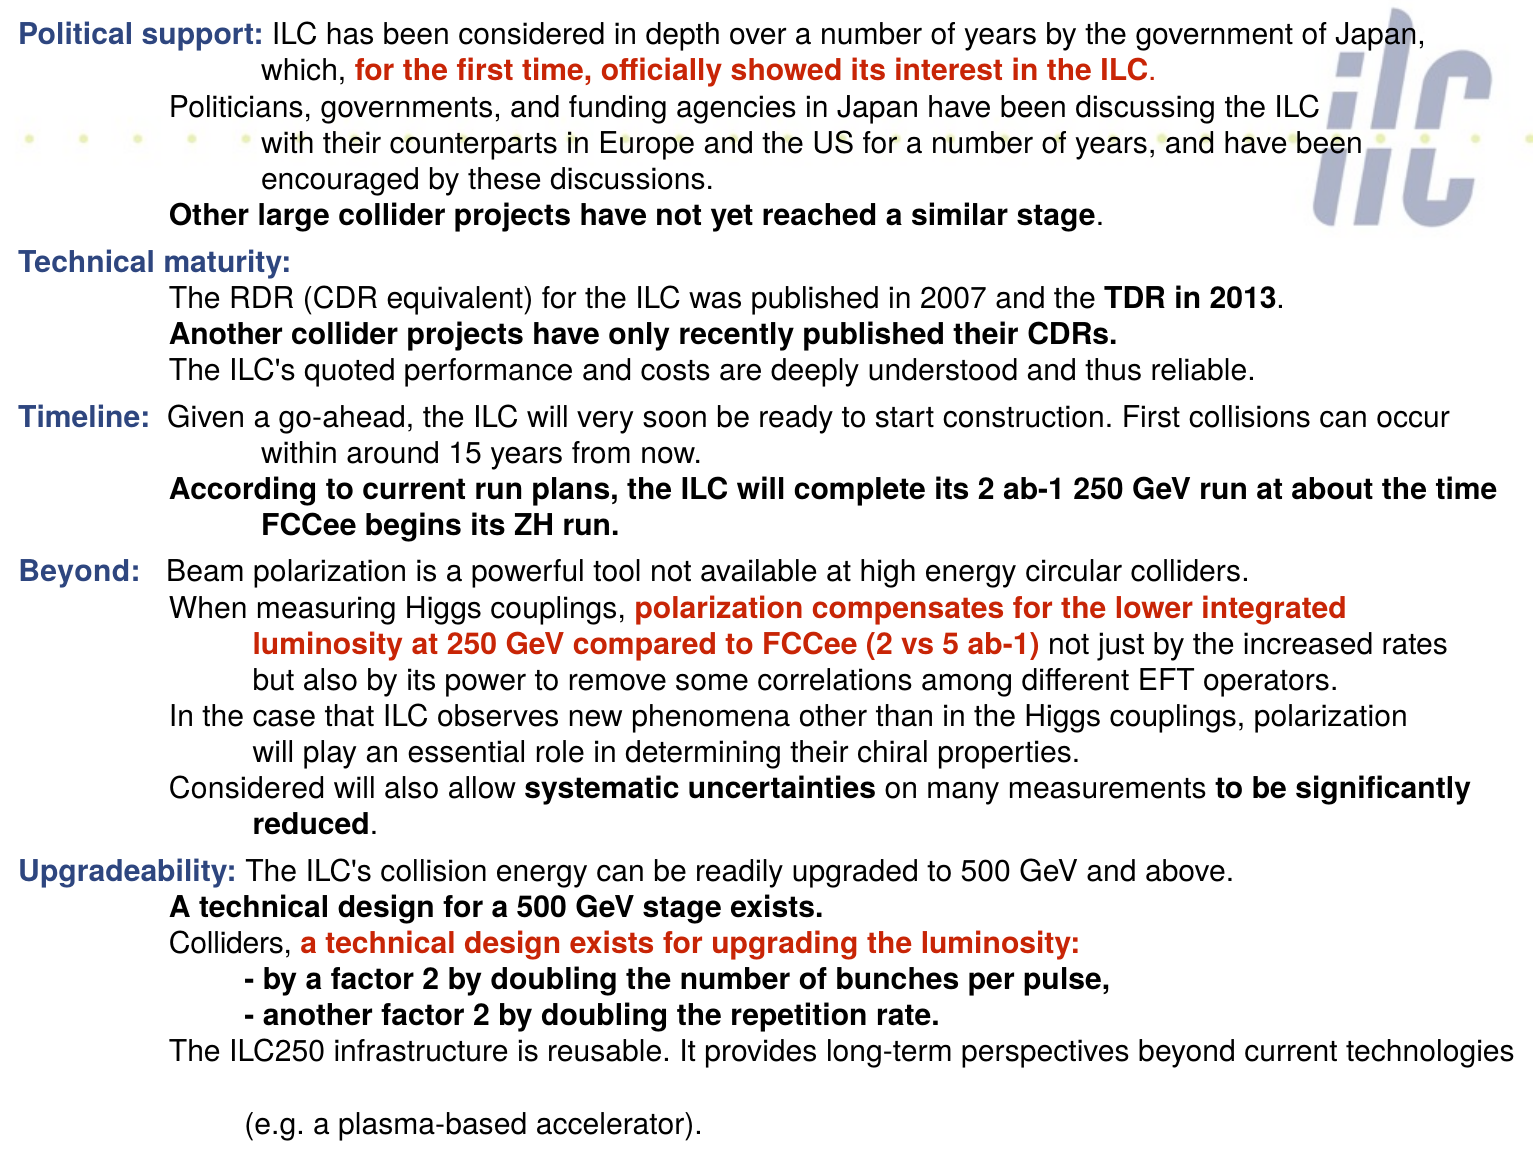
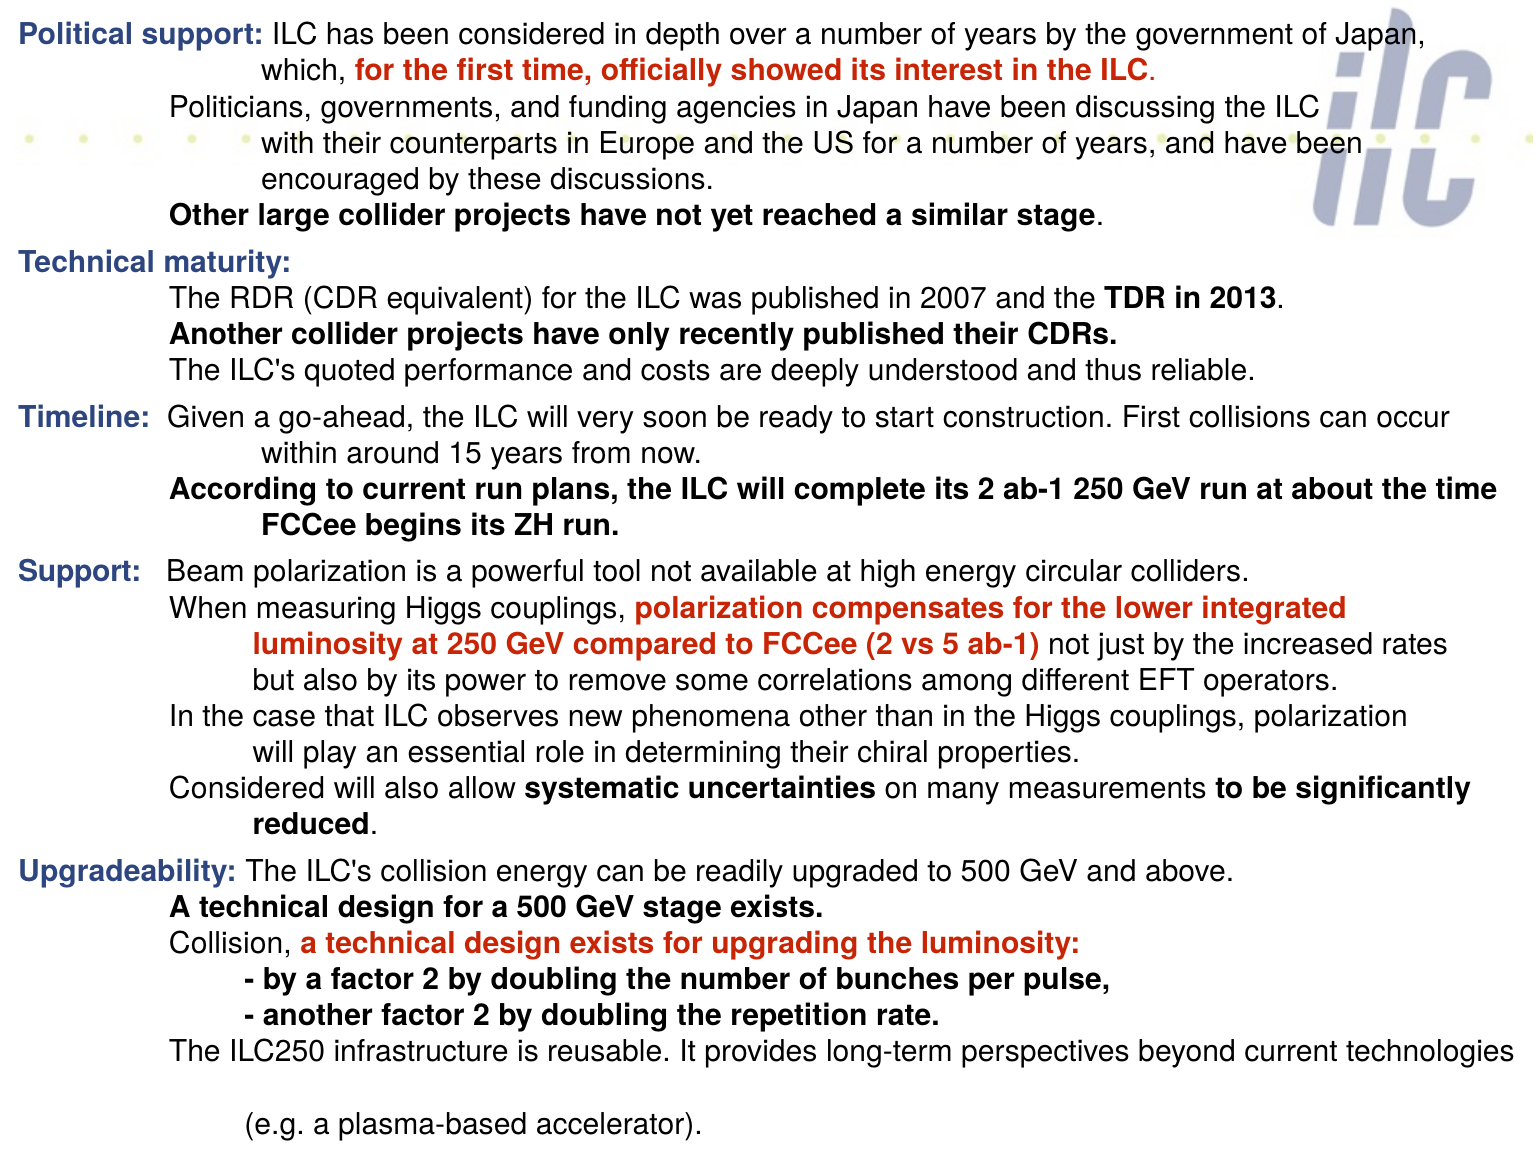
Beyond at (79, 572): Beyond -> Support
Colliders at (231, 944): Colliders -> Collision
